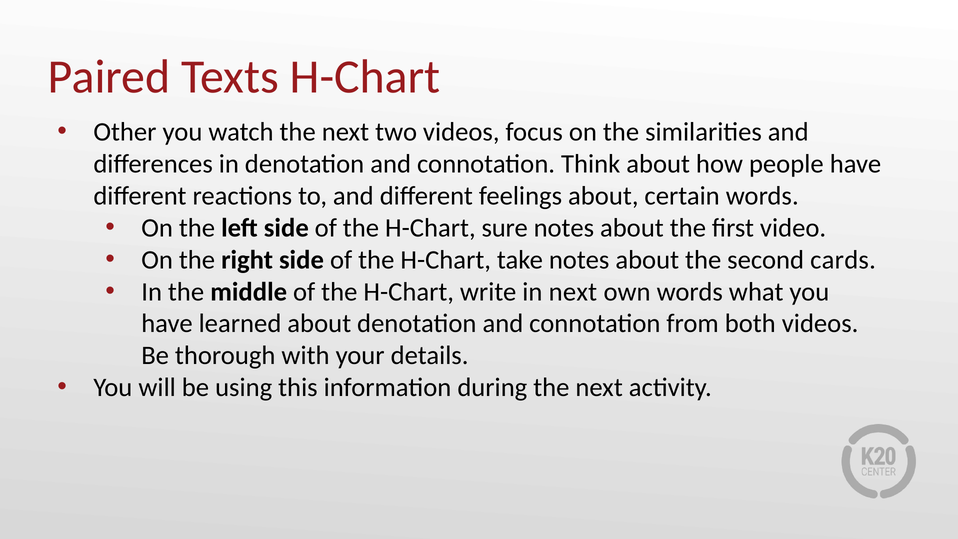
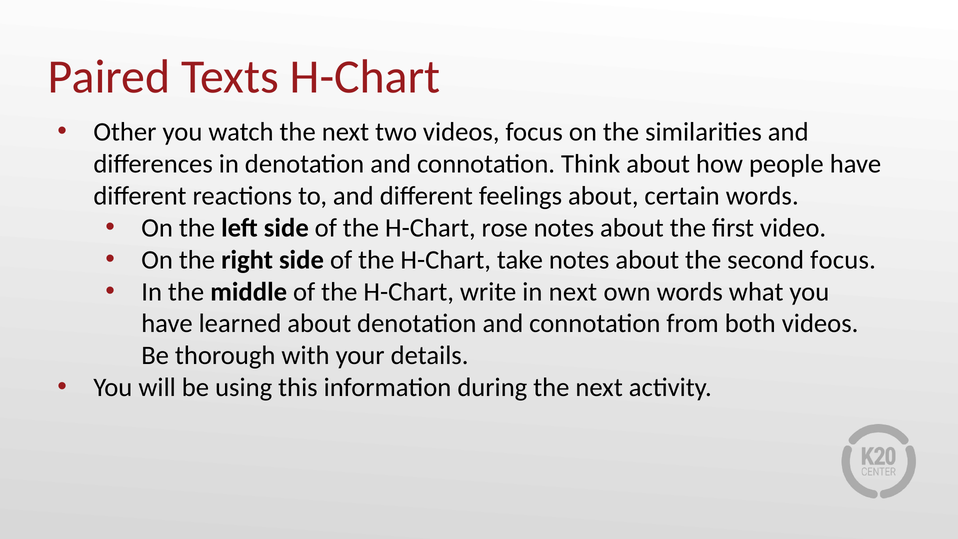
sure: sure -> rose
second cards: cards -> focus
